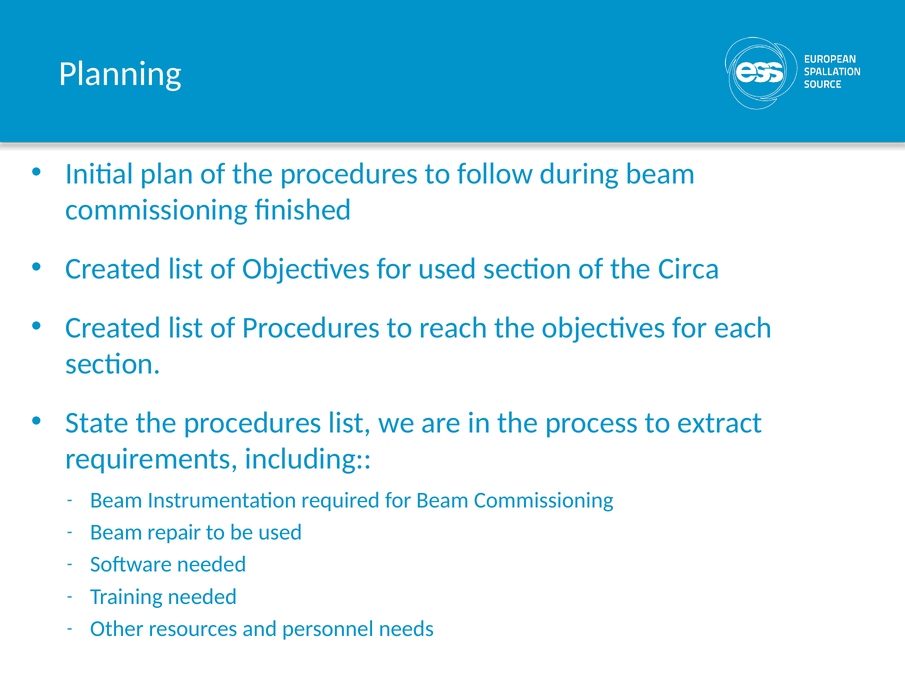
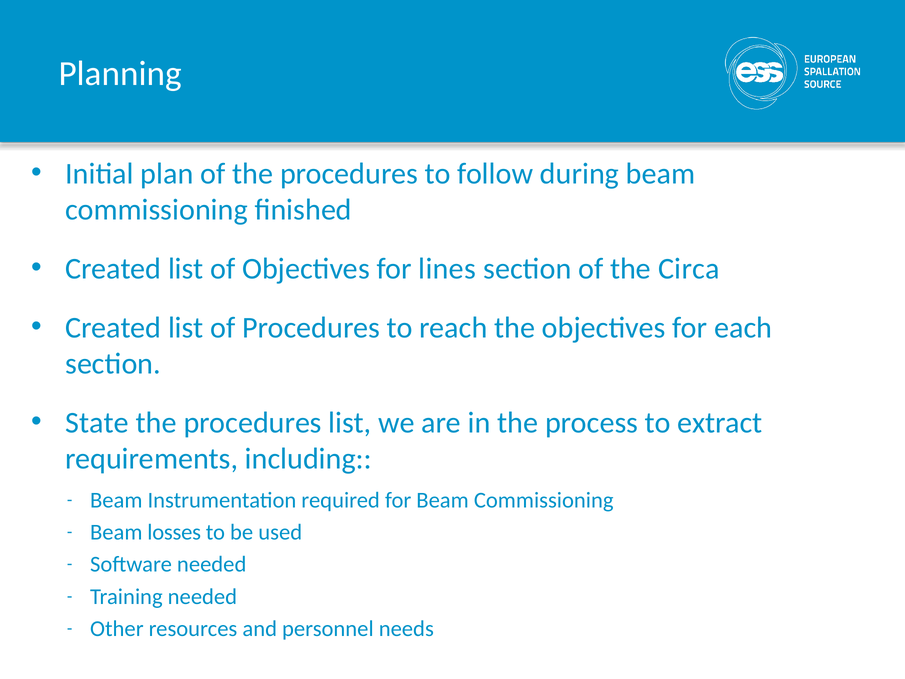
for used: used -> lines
repair: repair -> losses
